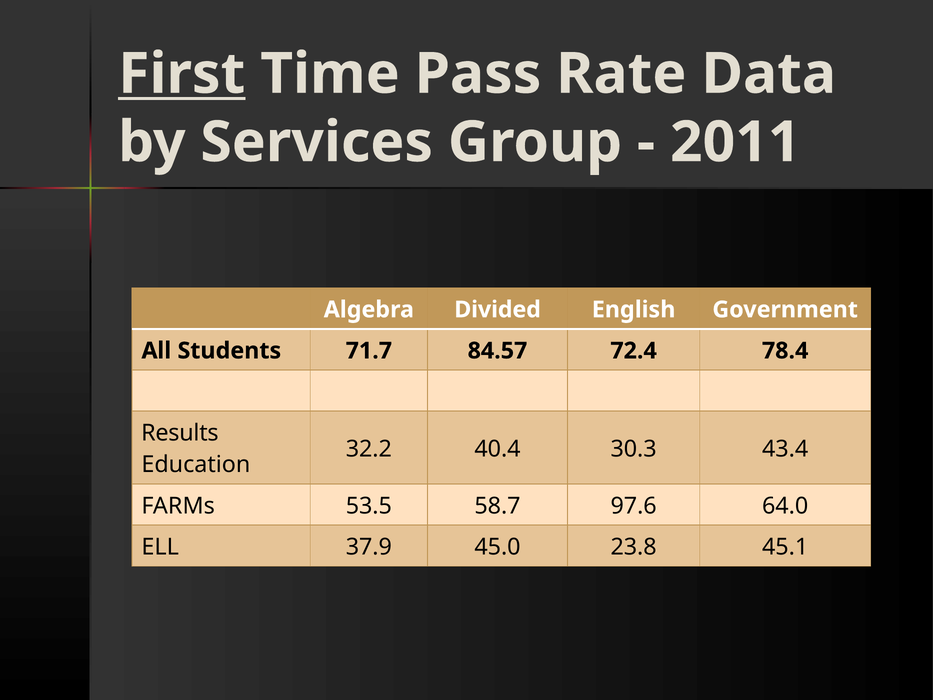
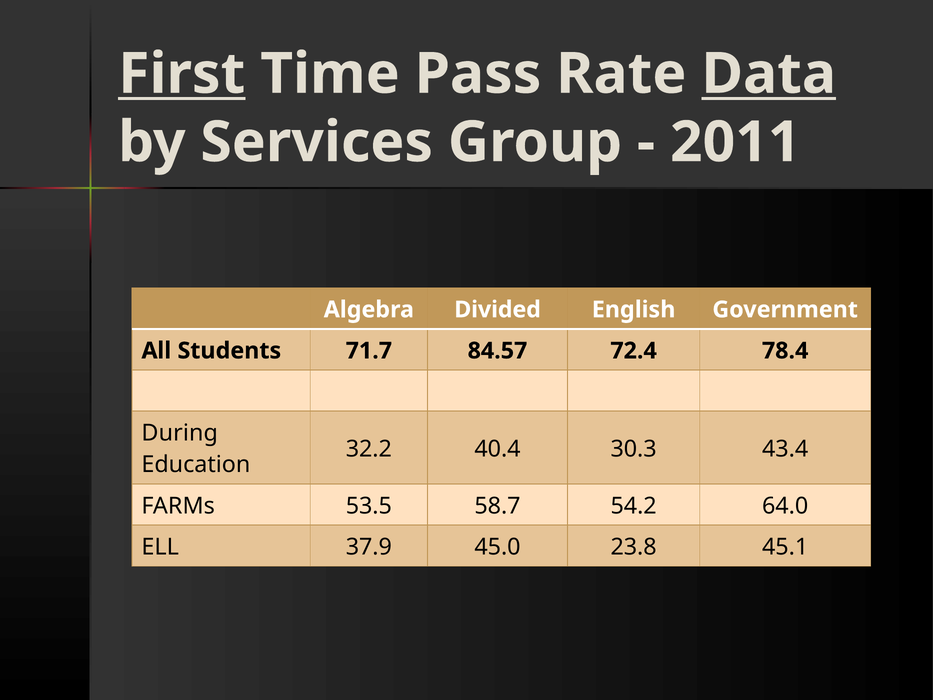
Data underline: none -> present
Results: Results -> During
97.6: 97.6 -> 54.2
